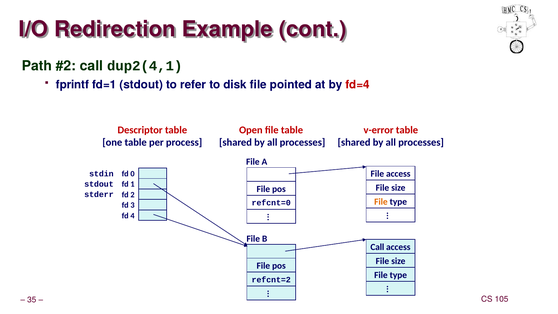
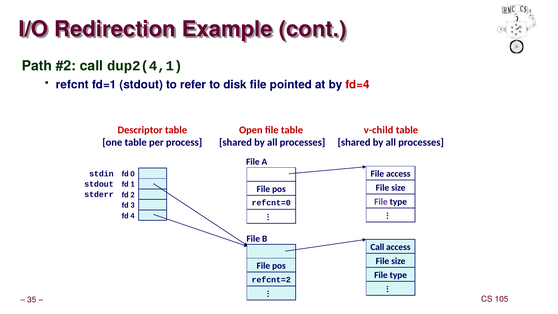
fprintf: fprintf -> refcnt
v-error: v-error -> v-child
File at (381, 202) colour: orange -> purple
